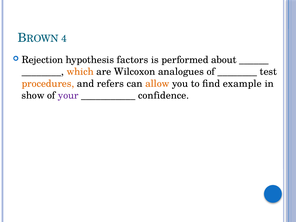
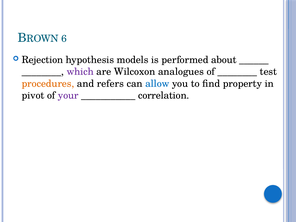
4: 4 -> 6
factors: factors -> models
which colour: orange -> purple
allow colour: orange -> blue
example: example -> property
show: show -> pivot
confidence: confidence -> correlation
